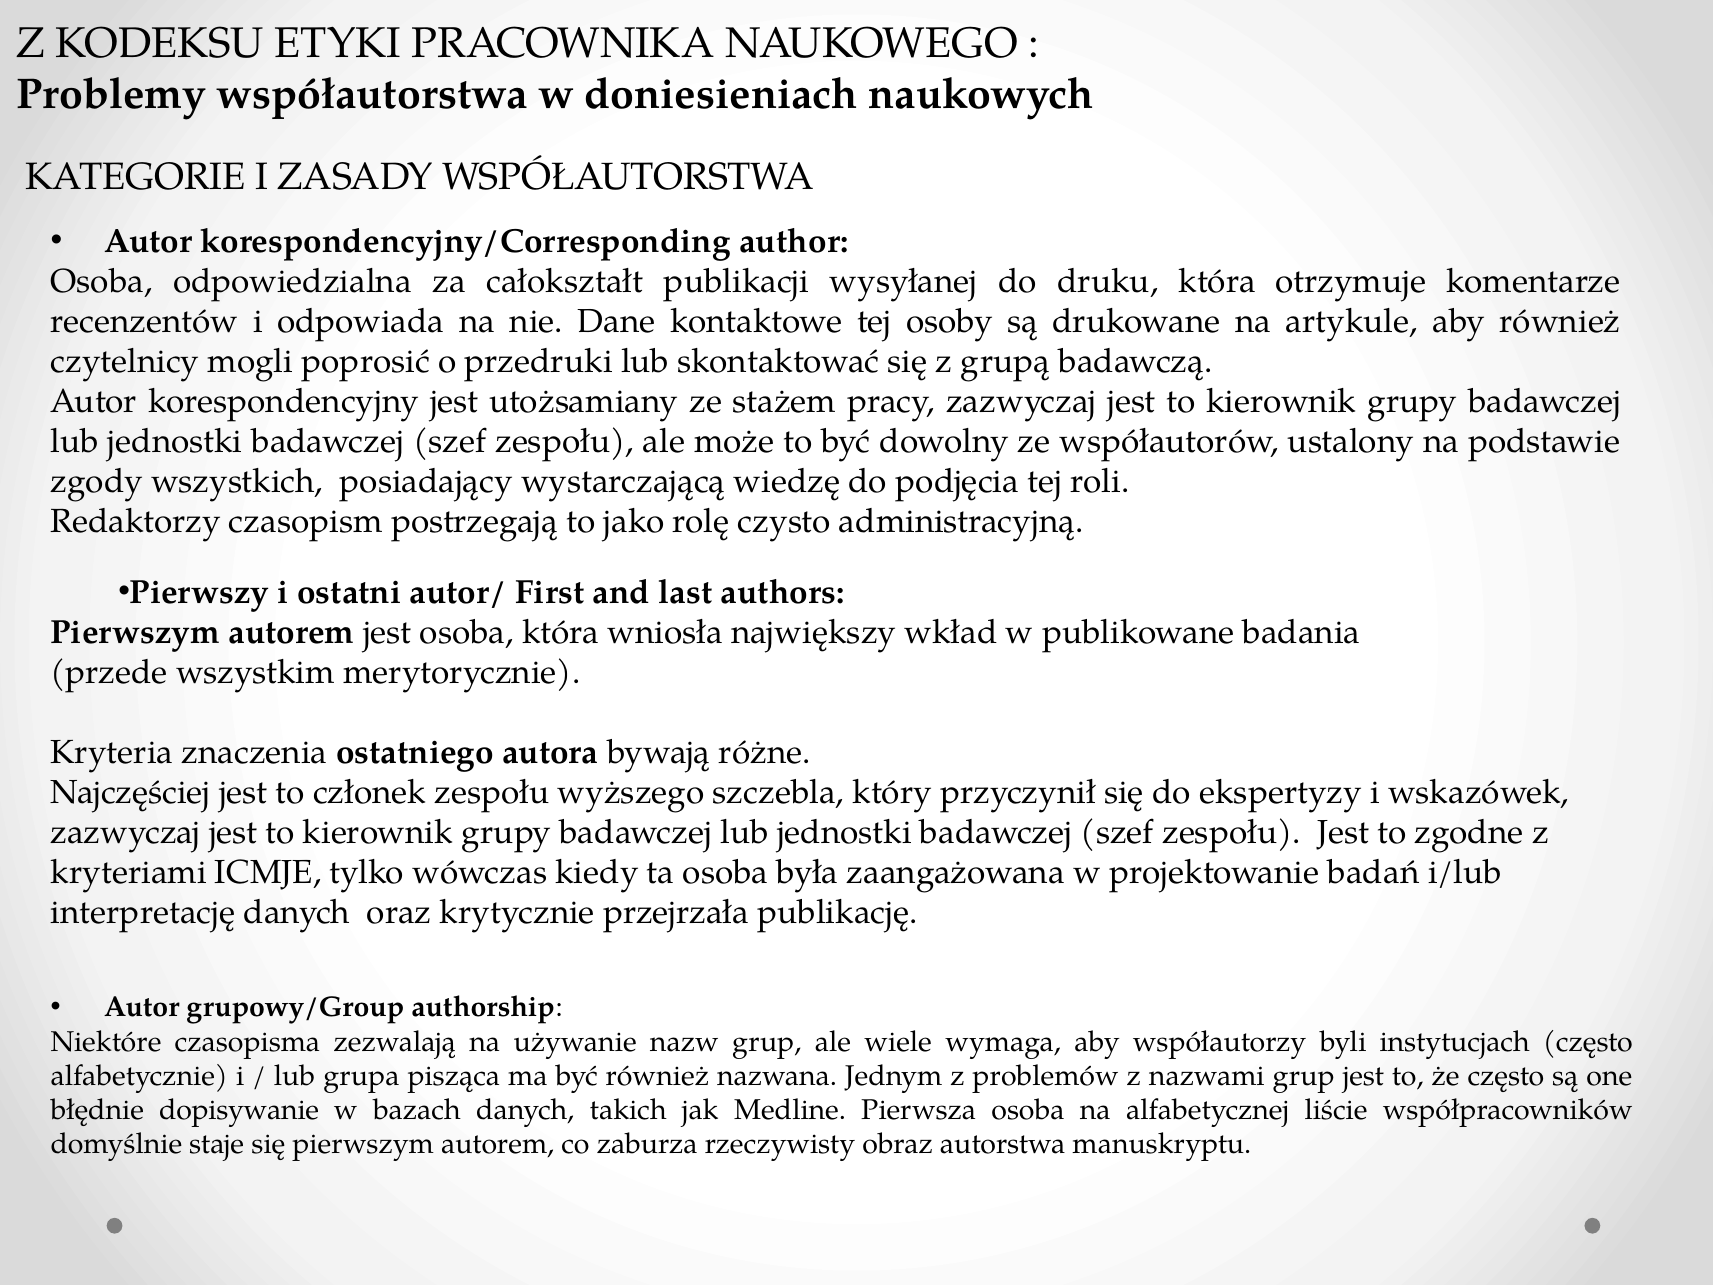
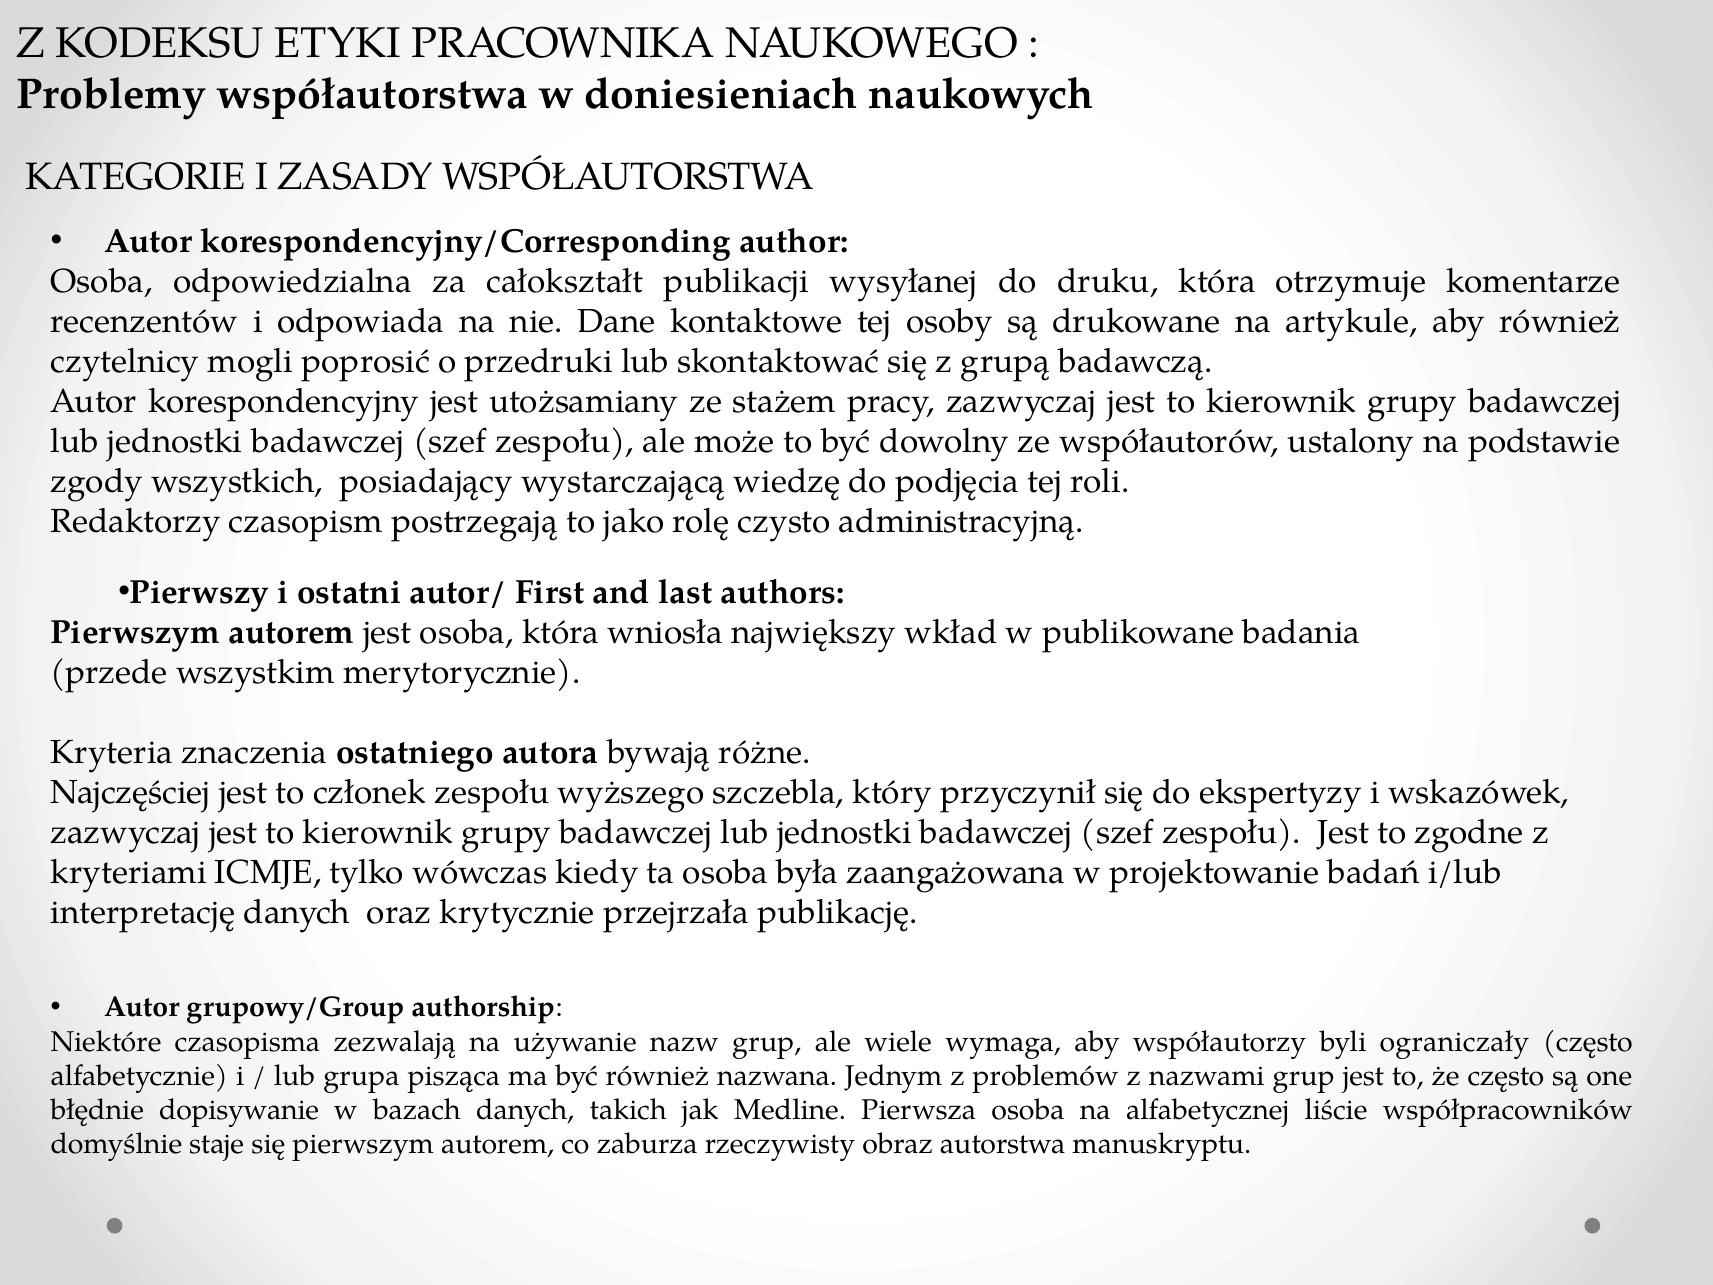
instytucjach: instytucjach -> ograniczały
